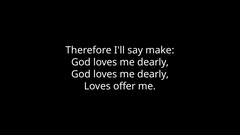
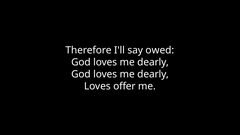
make: make -> owed
